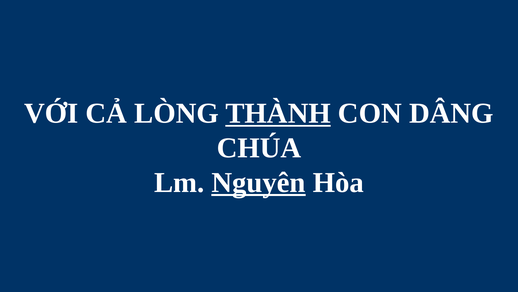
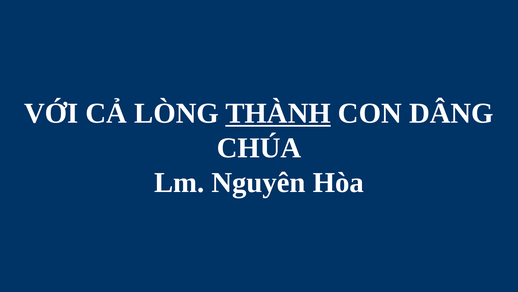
Nguyên underline: present -> none
